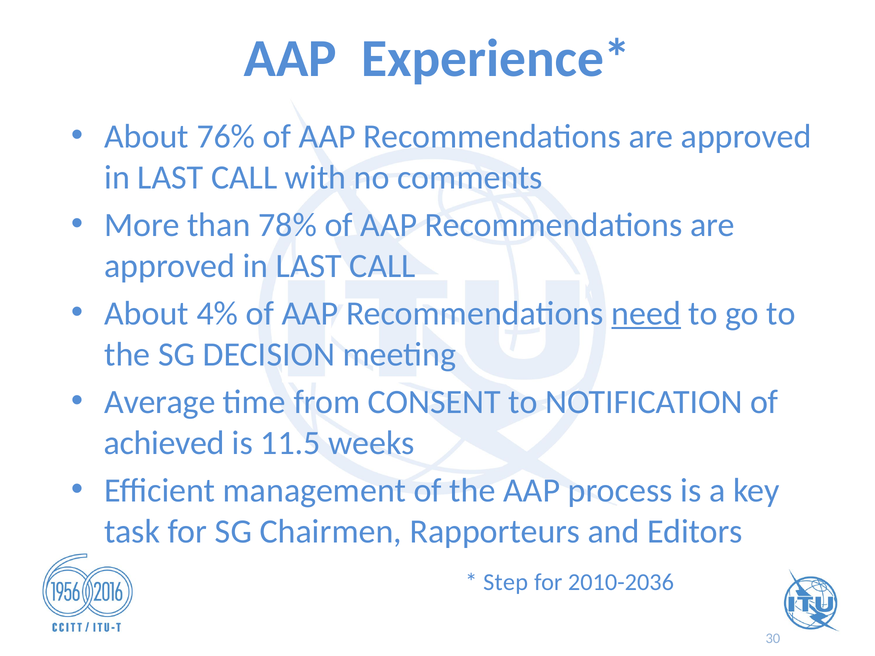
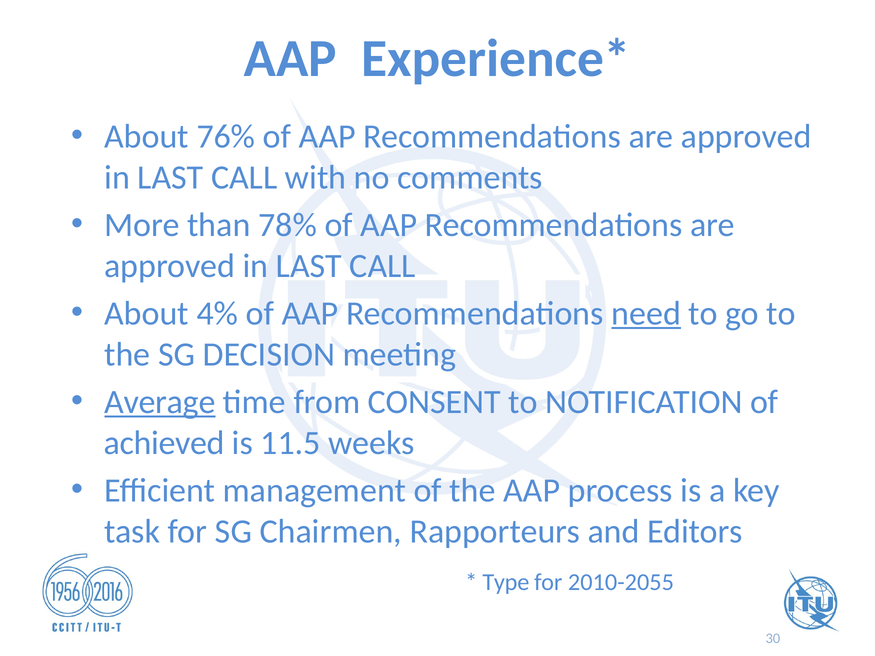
Average underline: none -> present
Step: Step -> Type
2010-2036: 2010-2036 -> 2010-2055
